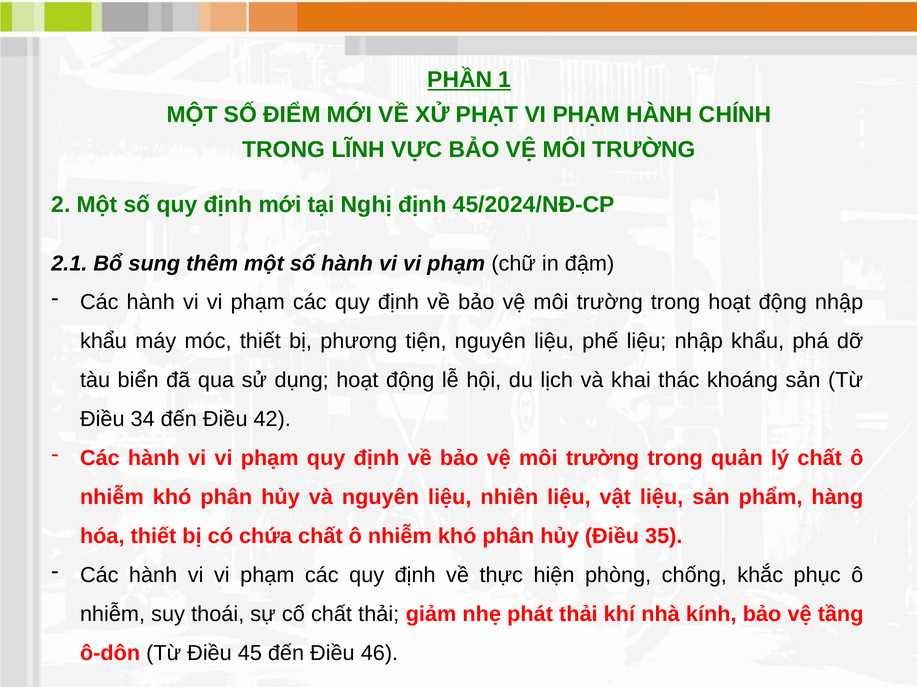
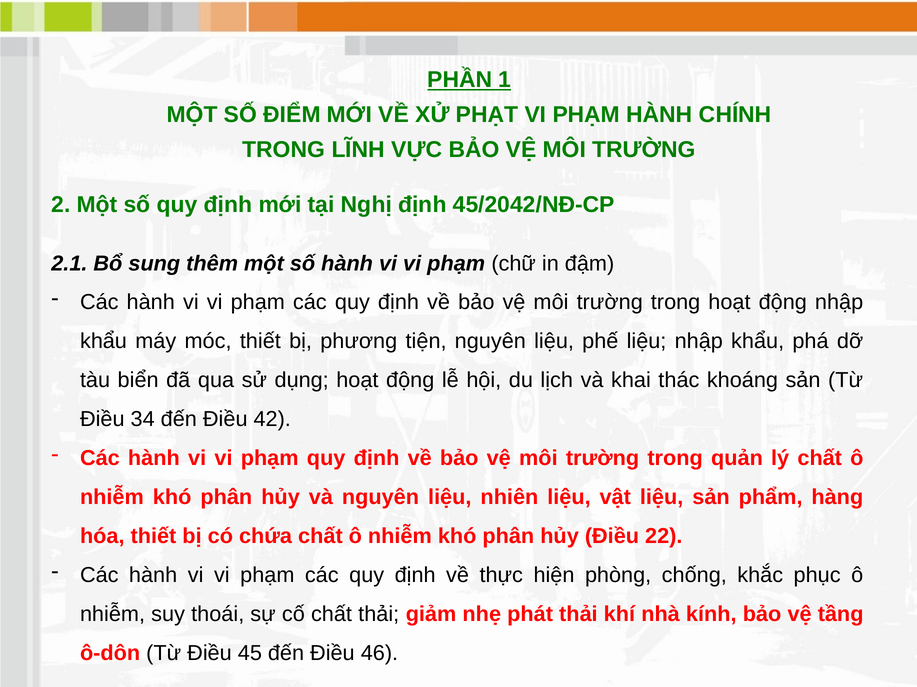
45/2024/NĐ-CP: 45/2024/NĐ-CP -> 45/2042/NĐ-CP
35: 35 -> 22
